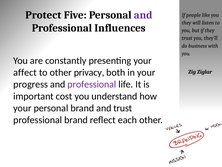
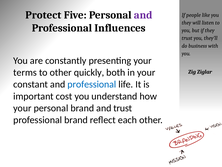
affect: affect -> terms
privacy: privacy -> quickly
progress: progress -> constant
professional at (92, 84) colour: purple -> blue
